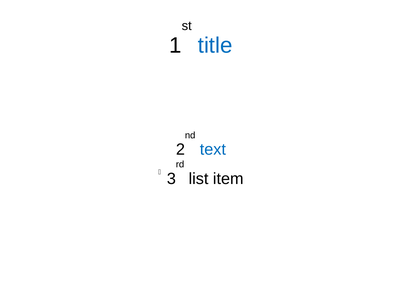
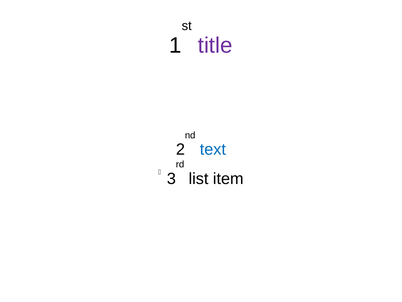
title colour: blue -> purple
